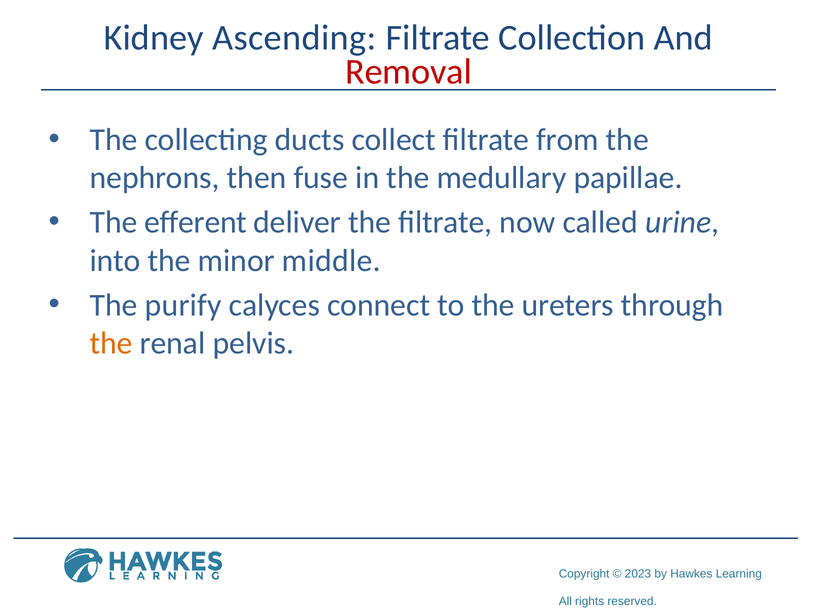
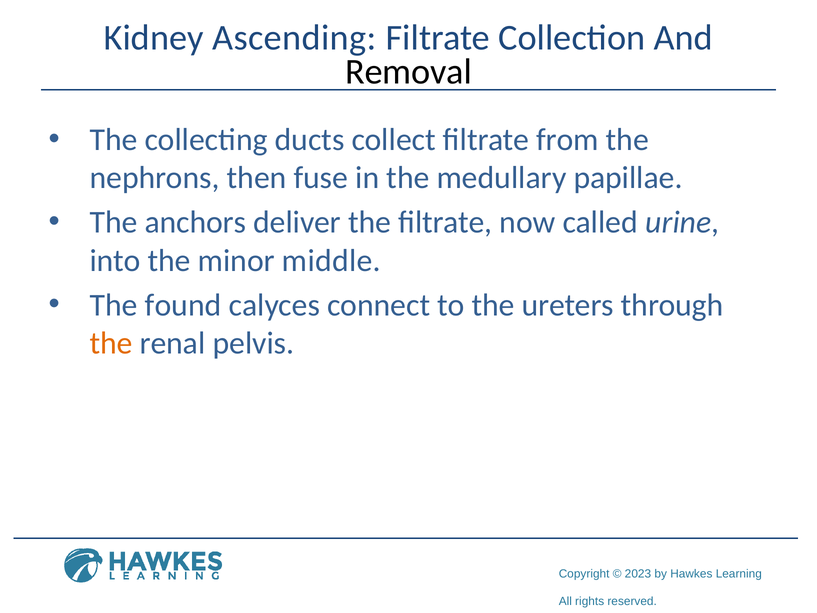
Removal colour: red -> black
efferent: efferent -> anchors
purify: purify -> found
